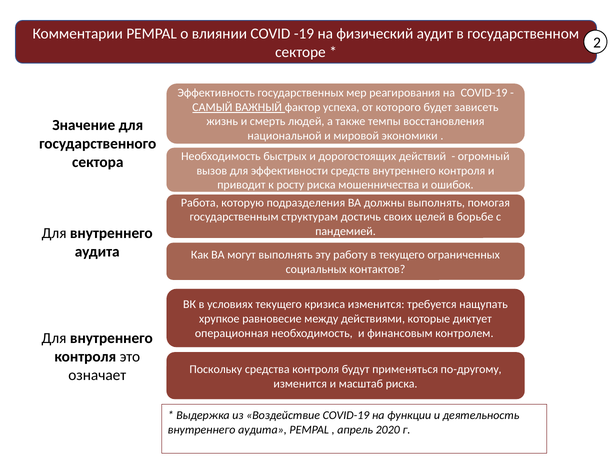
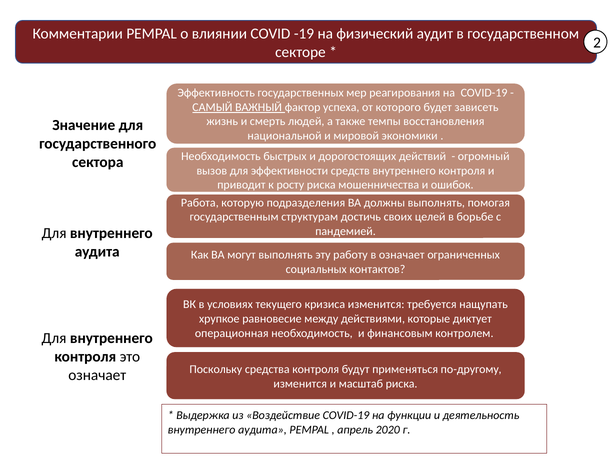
в текущего: текущего -> означает
